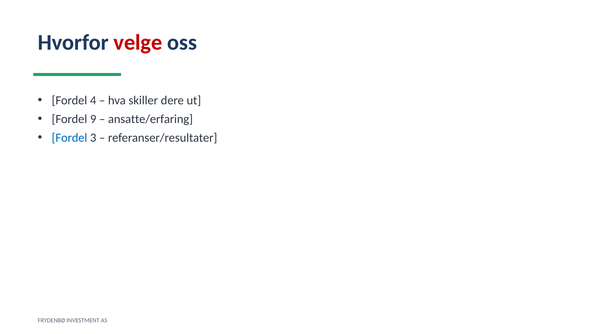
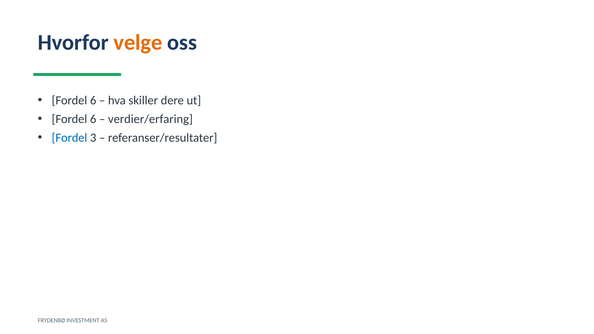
velge colour: red -> orange
4 at (93, 101): 4 -> 6
9 at (93, 119): 9 -> 6
ansatte/erfaring: ansatte/erfaring -> verdier/erfaring
